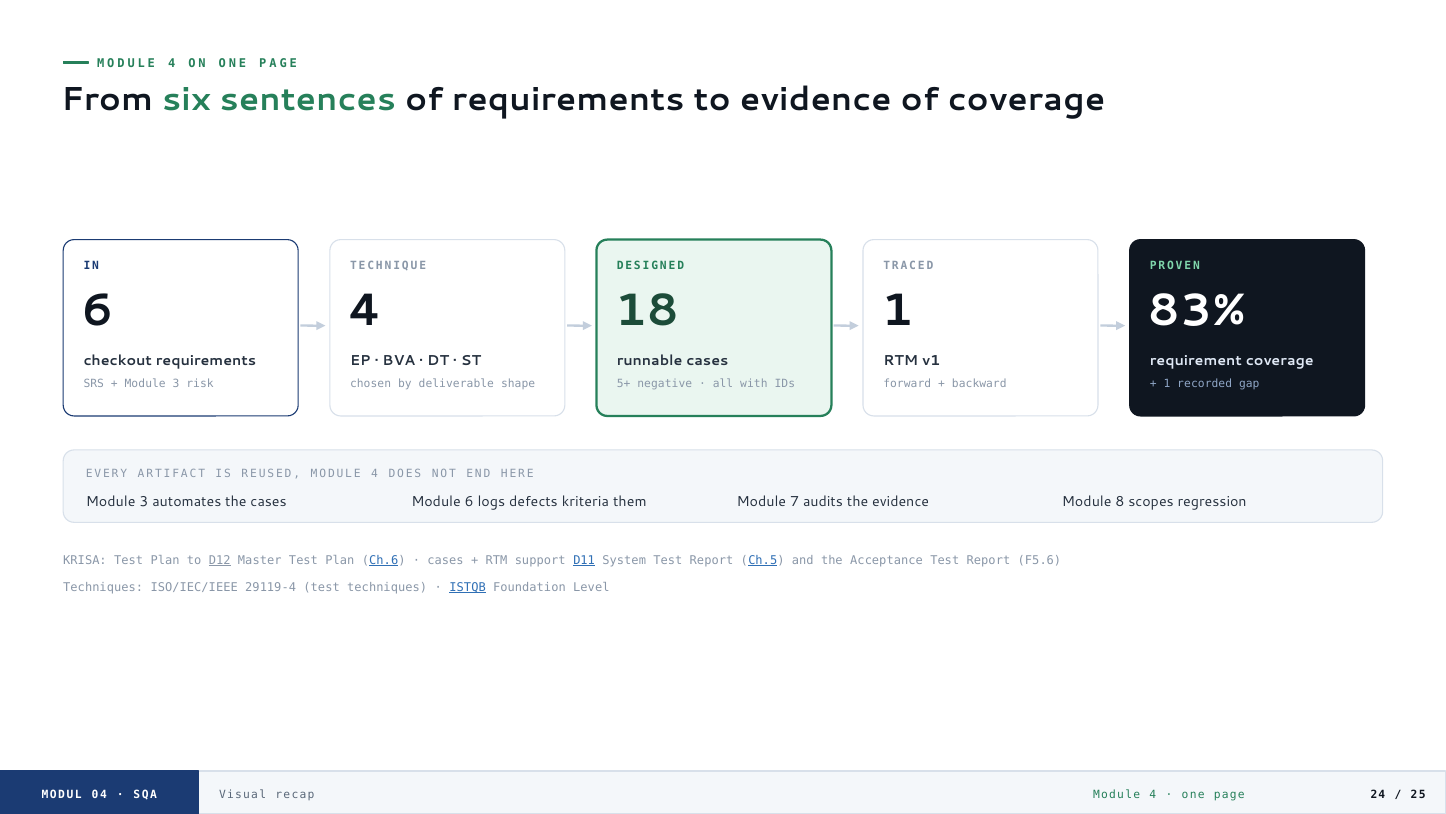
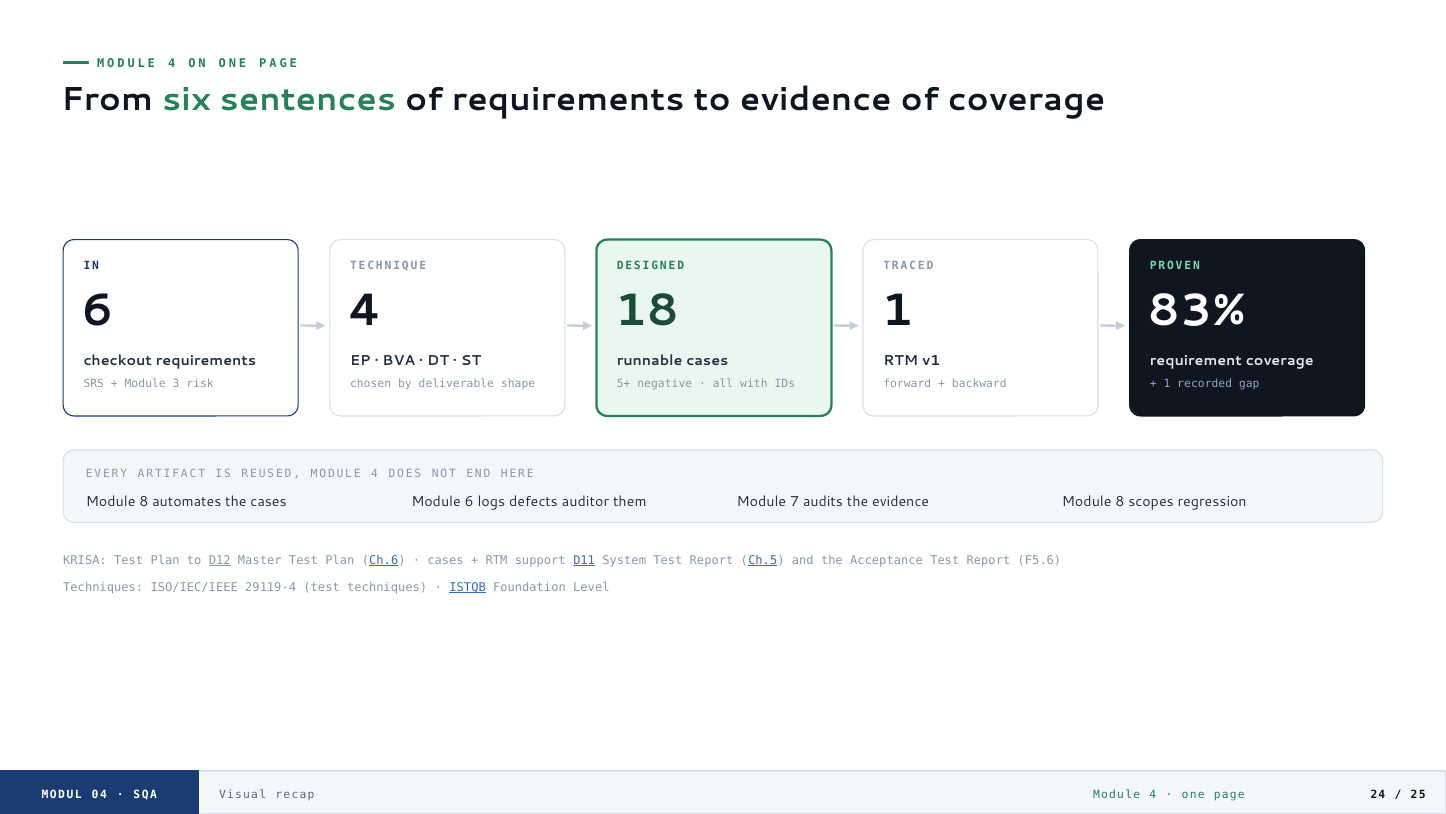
3 at (144, 501): 3 -> 8
kriteria: kriteria -> auditor
